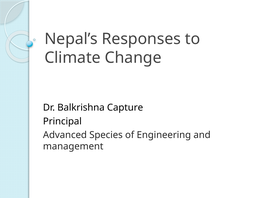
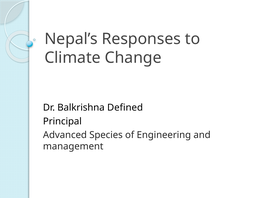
Capture: Capture -> Defined
